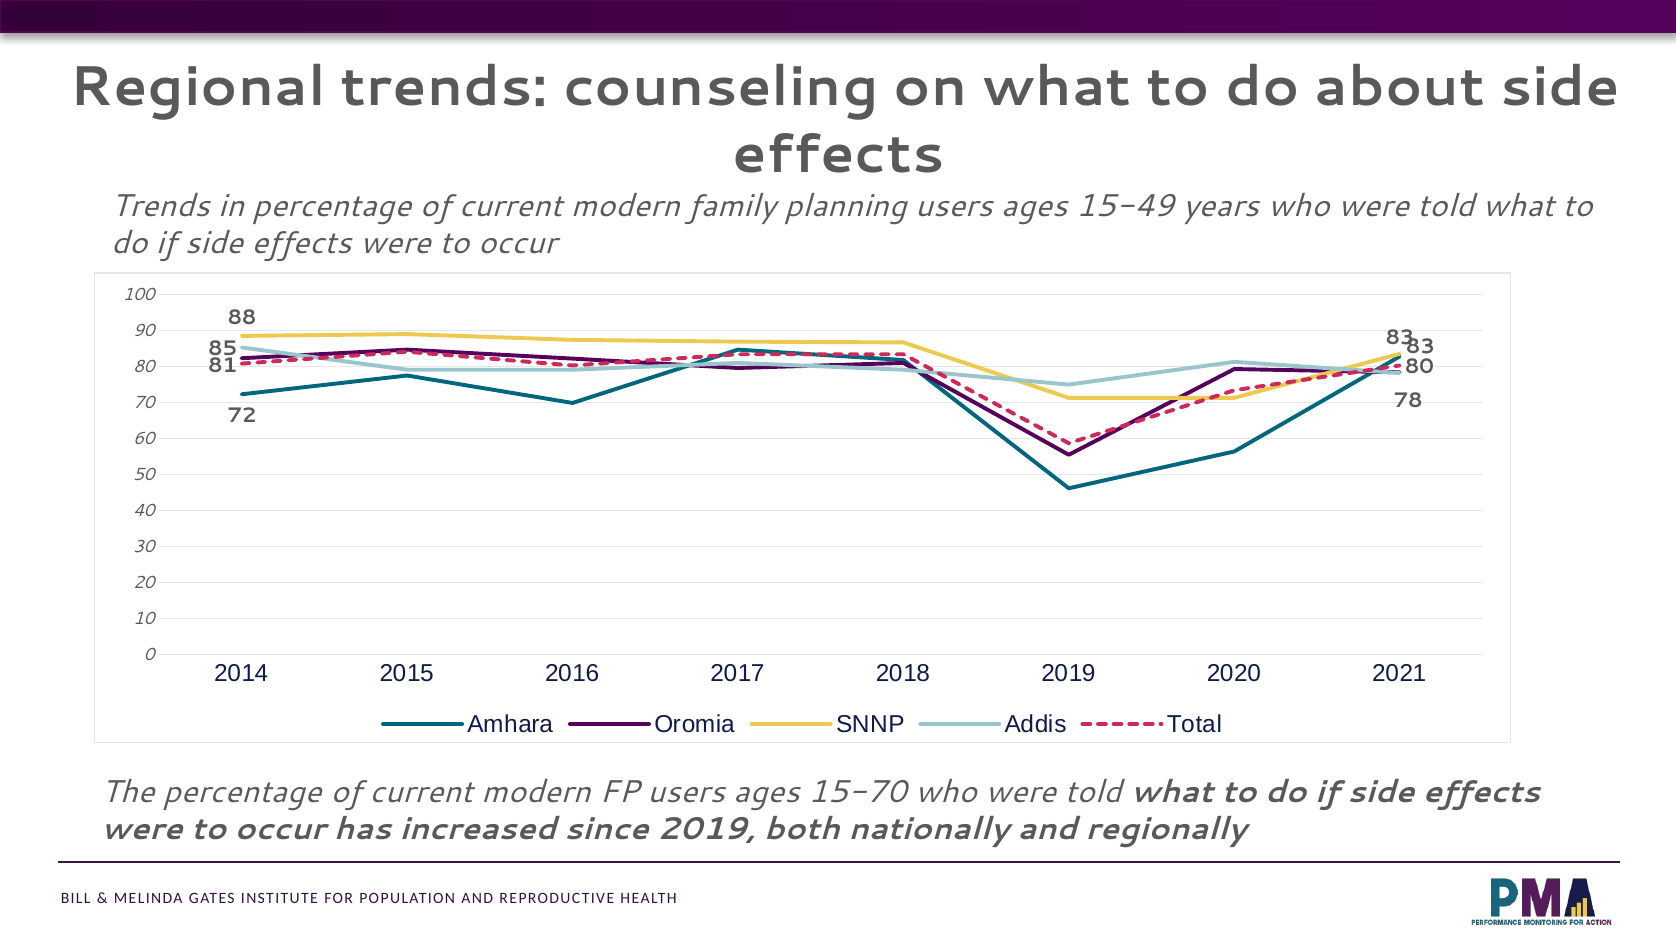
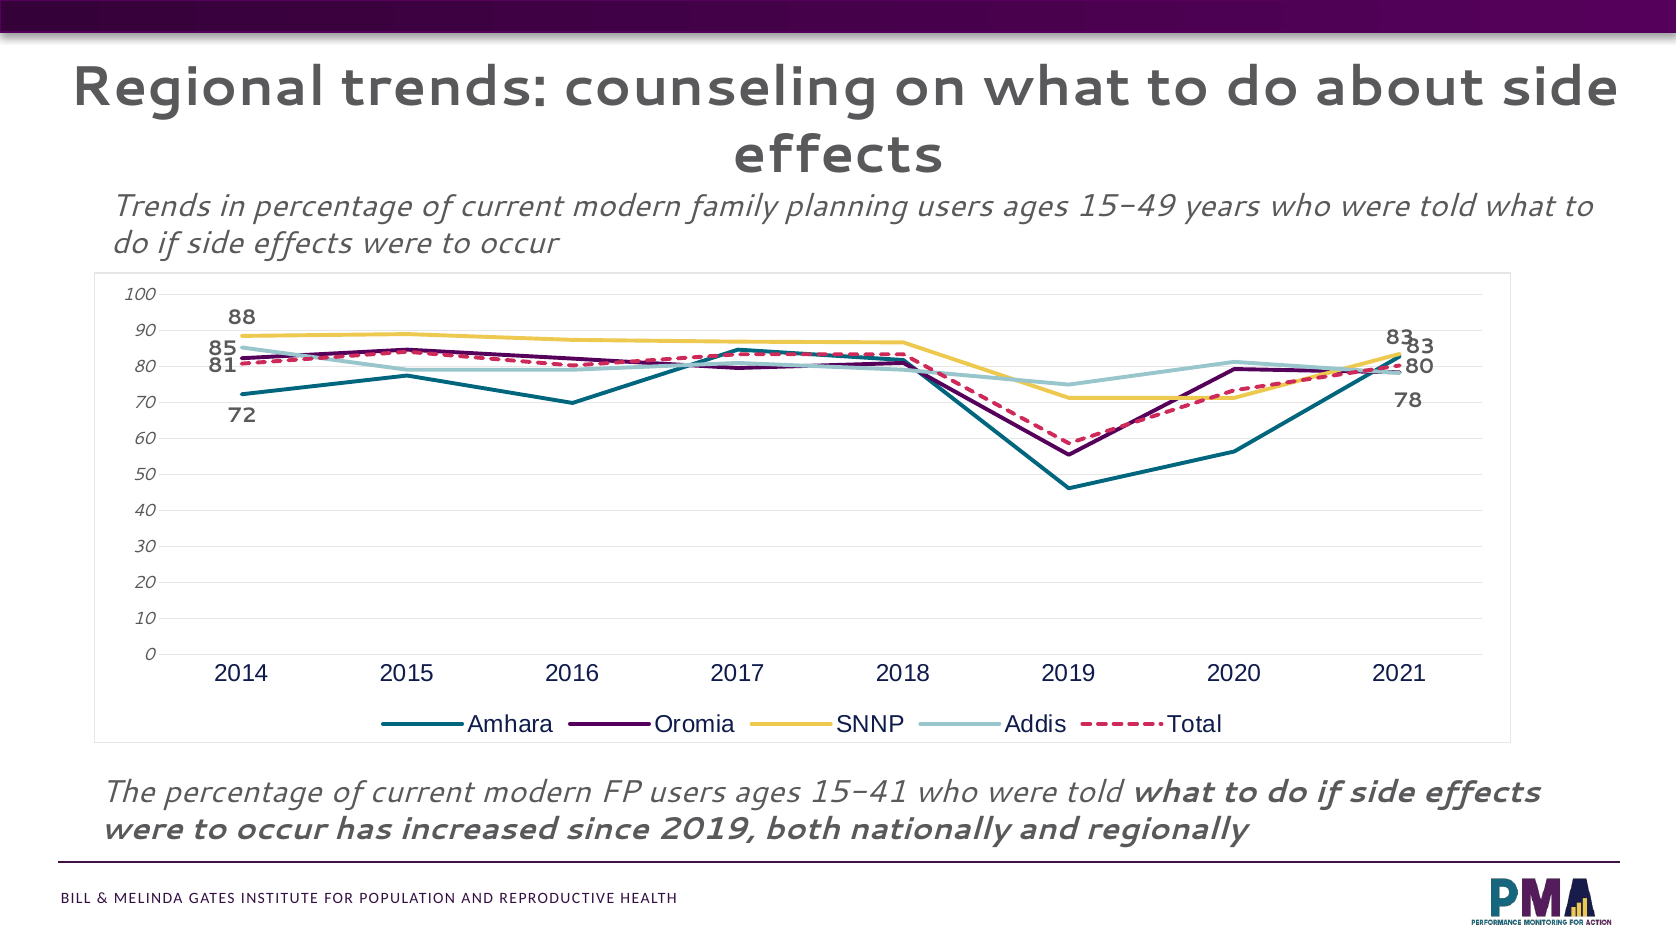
15-70: 15-70 -> 15-41
